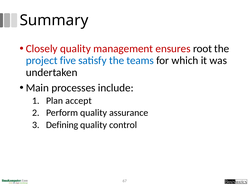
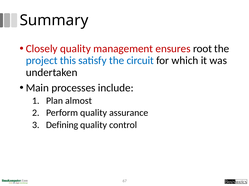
five: five -> this
teams: teams -> circuit
accept: accept -> almost
